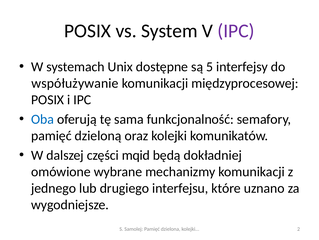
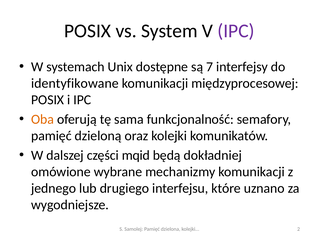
5: 5 -> 7
współużywanie: współużywanie -> identyfikowane
Oba colour: blue -> orange
